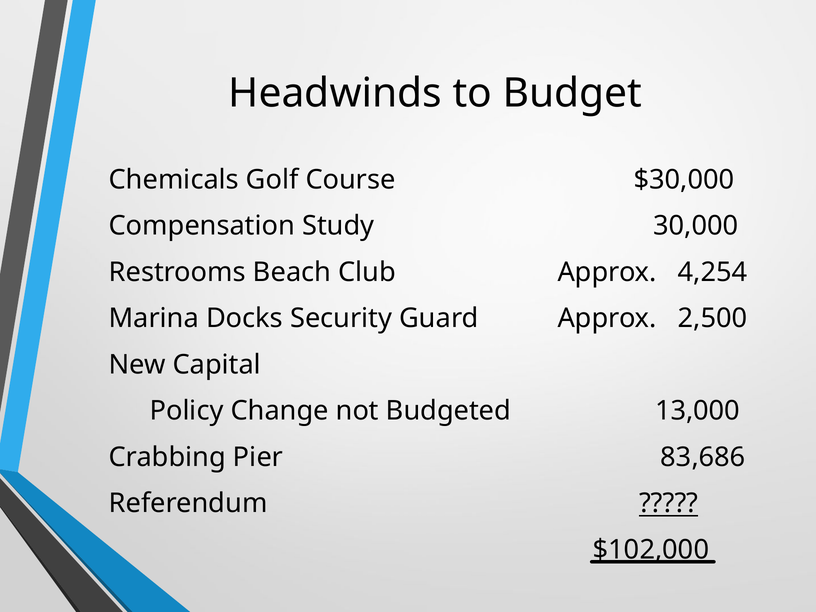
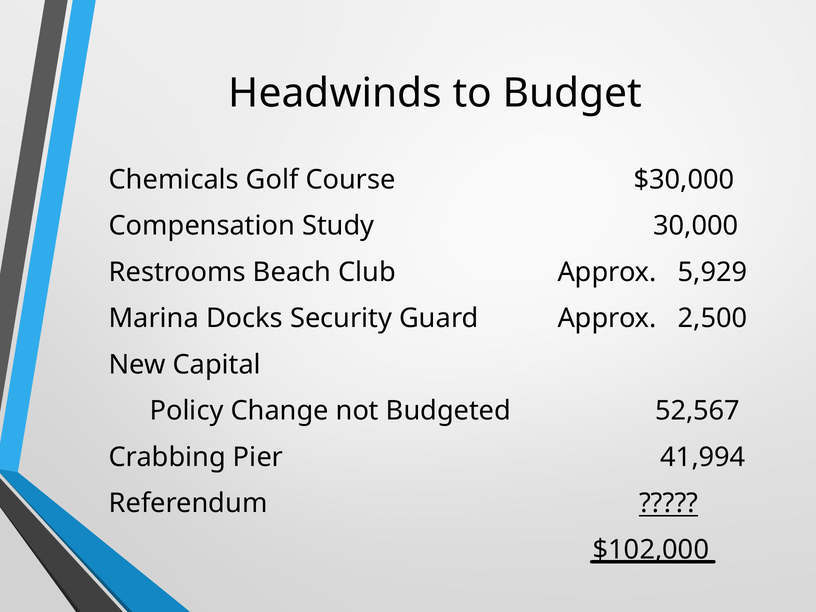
4,254: 4,254 -> 5,929
13,000: 13,000 -> 52,567
83,686: 83,686 -> 41,994
